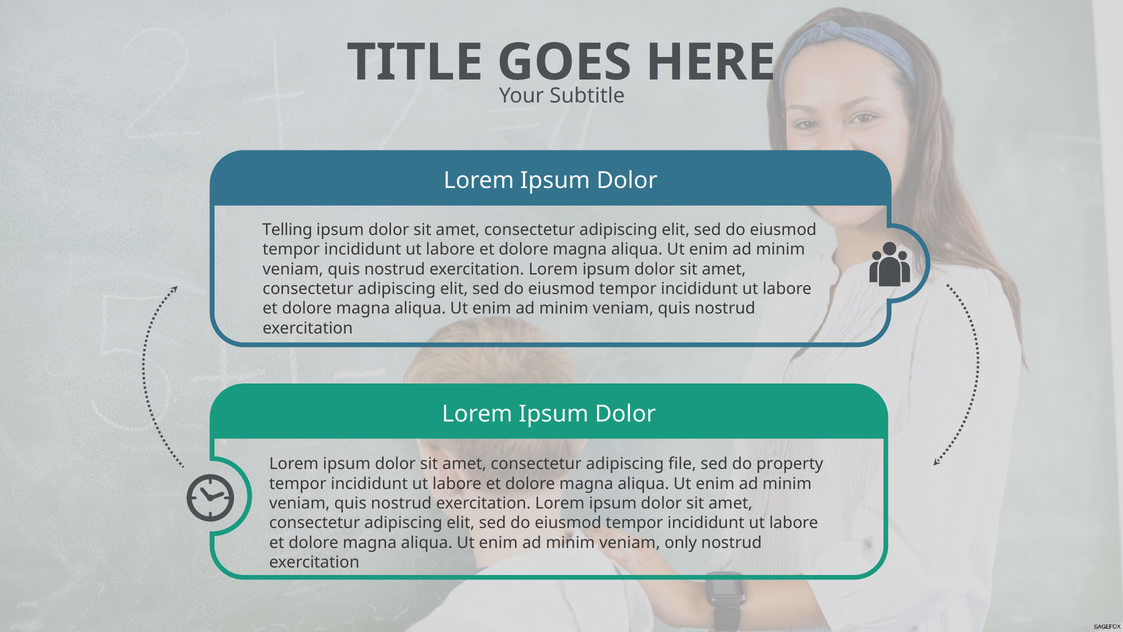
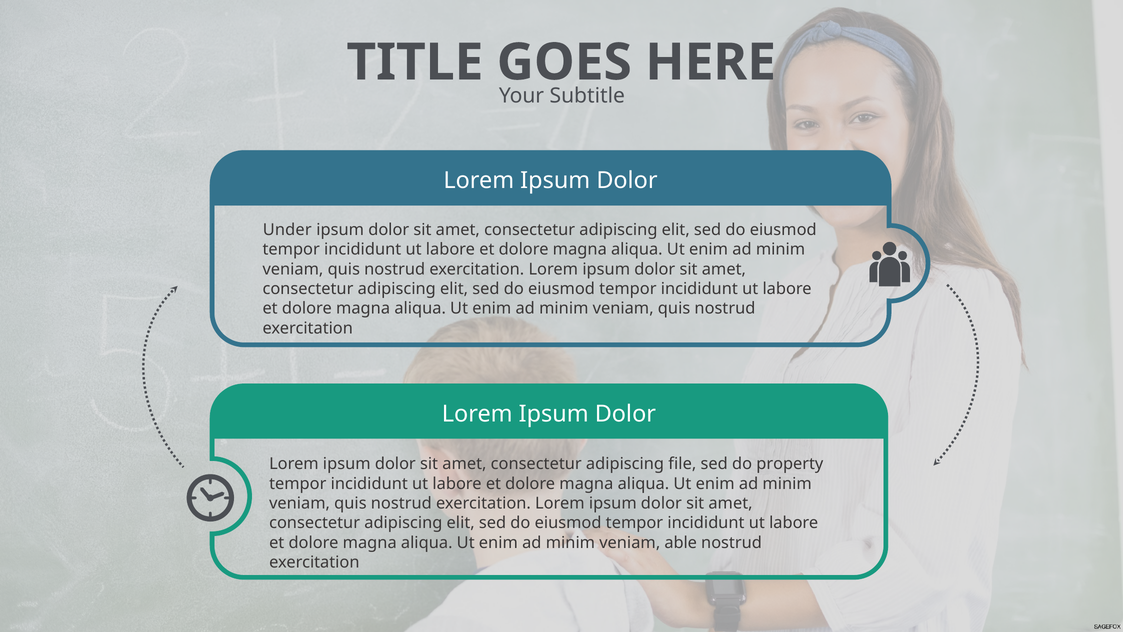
Telling: Telling -> Under
only: only -> able
